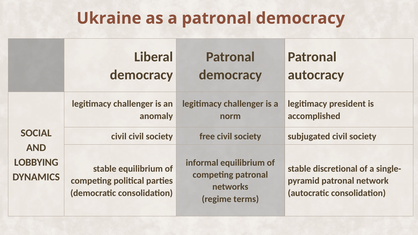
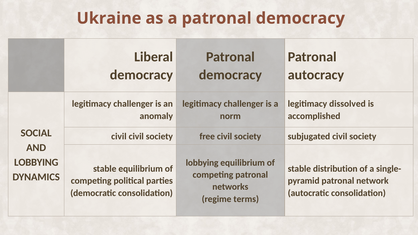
president: president -> dissolved
informal at (202, 163): informal -> lobbying
discretional: discretional -> distribution
